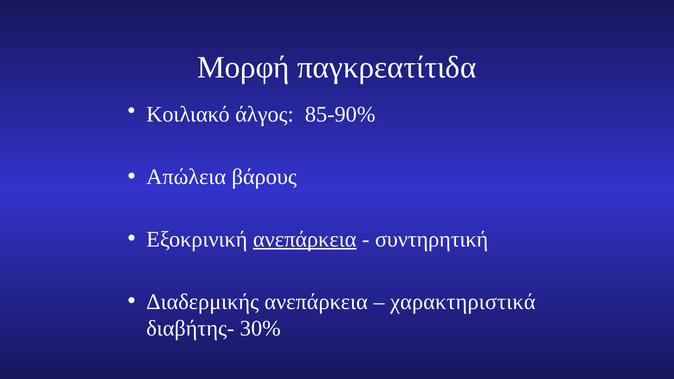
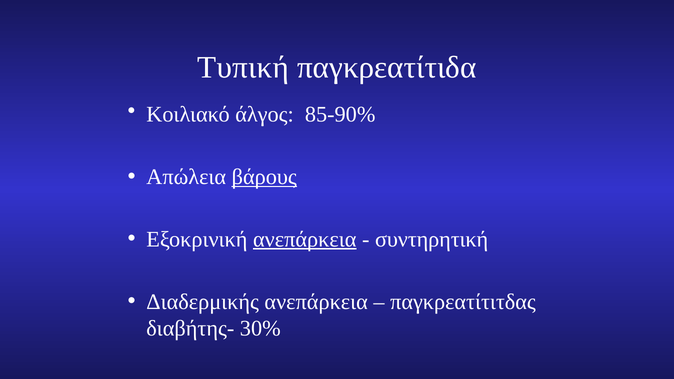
Μορφή: Μορφή -> Τυπική
βάρους underline: none -> present
χαρακτηριστικά: χαρακτηριστικά -> παγκρεατίτιτδας
